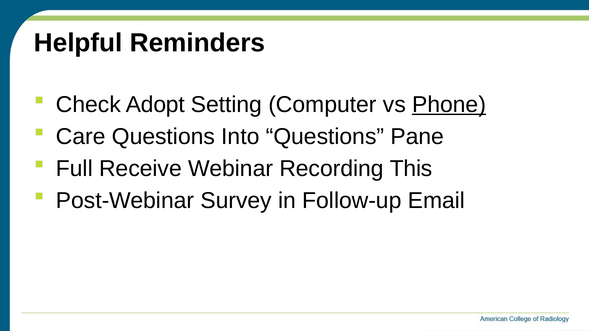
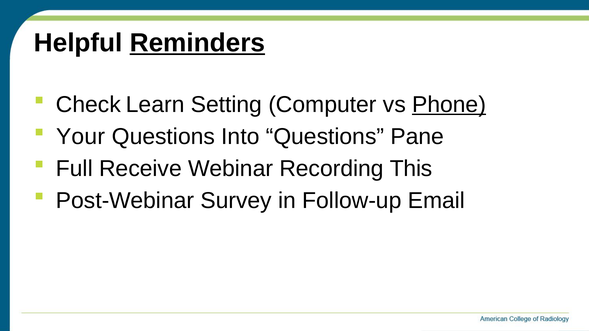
Reminders underline: none -> present
Adopt: Adopt -> Learn
Care: Care -> Your
